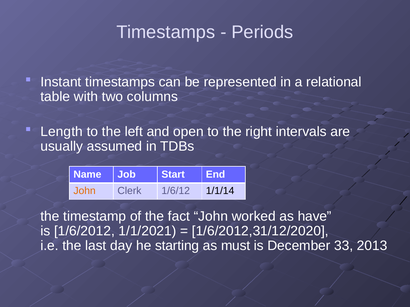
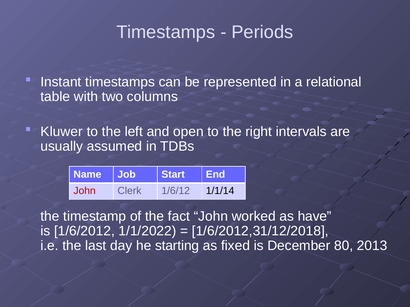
Length: Length -> Kluwer
John at (85, 191) colour: orange -> red
1/1/2021: 1/1/2021 -> 1/1/2022
1/6/2012,31/12/2020: 1/6/2012,31/12/2020 -> 1/6/2012,31/12/2018
must: must -> fixed
33: 33 -> 80
